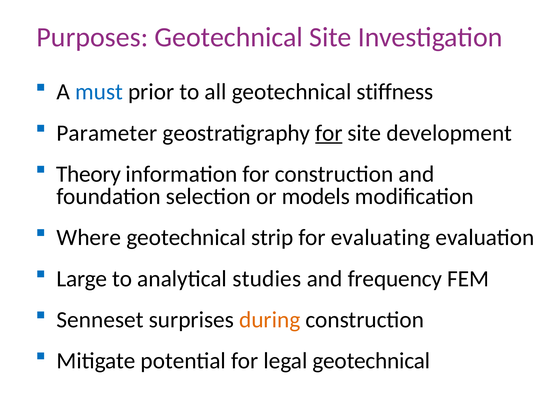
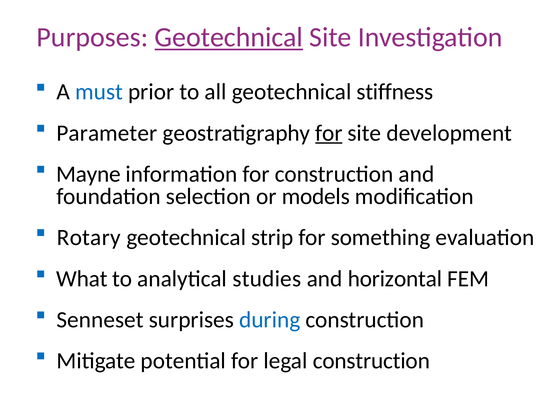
Geotechnical at (229, 37) underline: none -> present
Theory: Theory -> Mayne
Where: Where -> Rotary
evaluating: evaluating -> something
Large: Large -> What
frequency: frequency -> horizontal
during colour: orange -> blue
legal geotechnical: geotechnical -> construction
